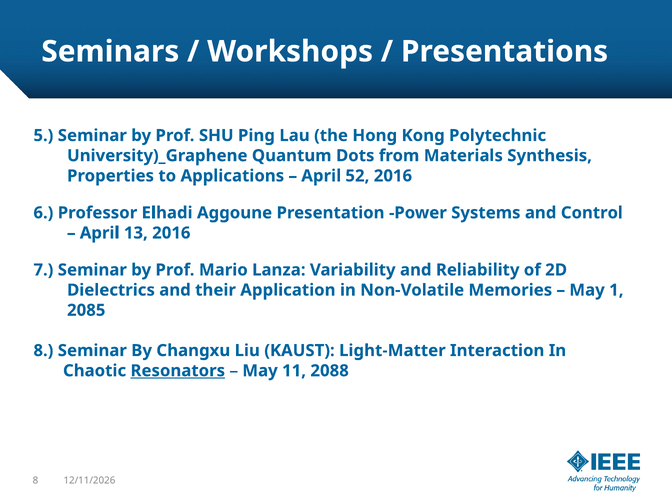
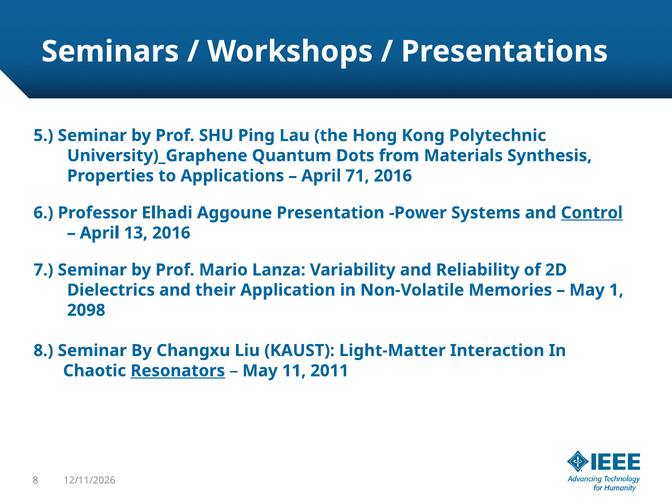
52: 52 -> 71
Control underline: none -> present
2085: 2085 -> 2098
2088: 2088 -> 2011
